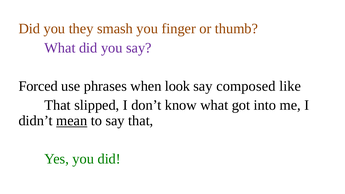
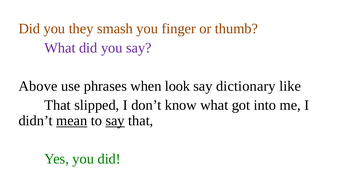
Forced: Forced -> Above
composed: composed -> dictionary
say at (115, 121) underline: none -> present
